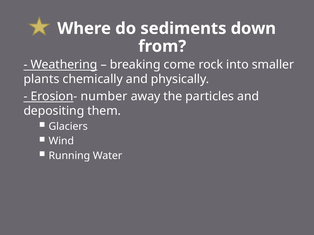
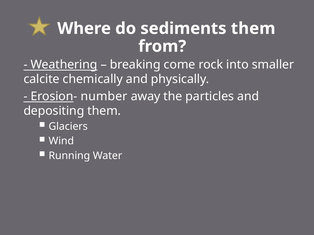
sediments down: down -> them
plants: plants -> calcite
